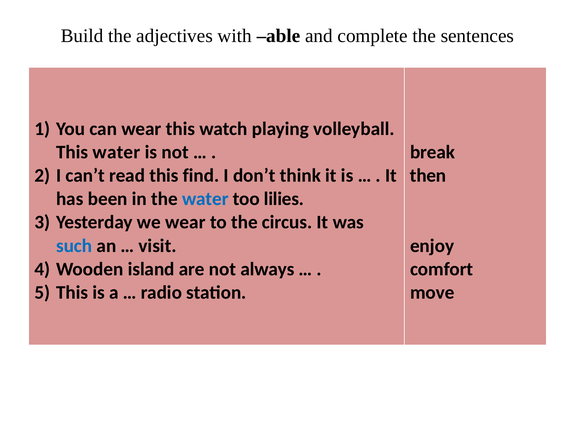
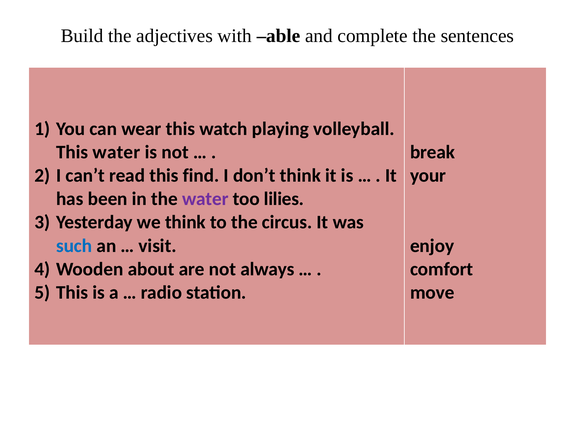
then: then -> your
water at (205, 199) colour: blue -> purple
we wear: wear -> think
island: island -> about
